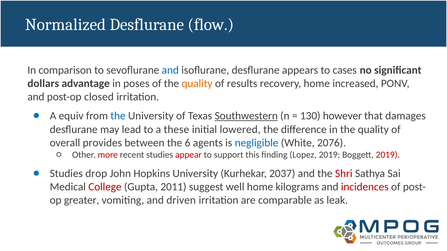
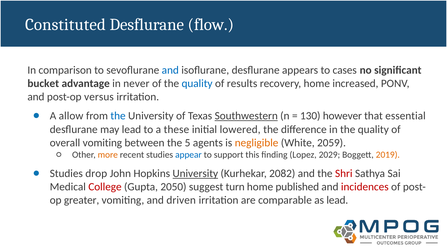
Normalized: Normalized -> Constituted
dollars: dollars -> bucket
poses: poses -> never
quality at (197, 84) colour: orange -> blue
closed: closed -> versus
equiv: equiv -> allow
damages: damages -> essential
overall provides: provides -> vomiting
6: 6 -> 5
negligible colour: blue -> orange
2076: 2076 -> 2059
more colour: red -> orange
appear colour: red -> blue
Lopez 2019: 2019 -> 2029
2019 at (388, 155) colour: red -> orange
University at (195, 174) underline: none -> present
2037: 2037 -> 2082
2011: 2011 -> 2050
well: well -> turn
kilograms: kilograms -> published
as leak: leak -> lead
